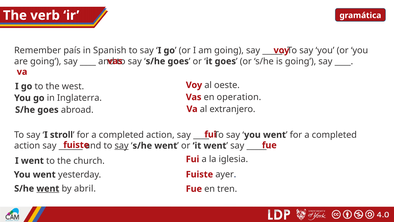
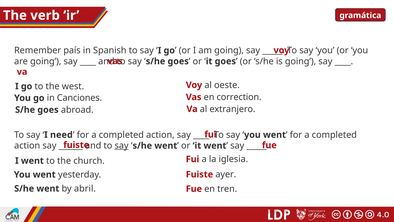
operation: operation -> correction
Inglaterra: Inglaterra -> Canciones
stroll: stroll -> need
went at (48, 188) underline: present -> none
